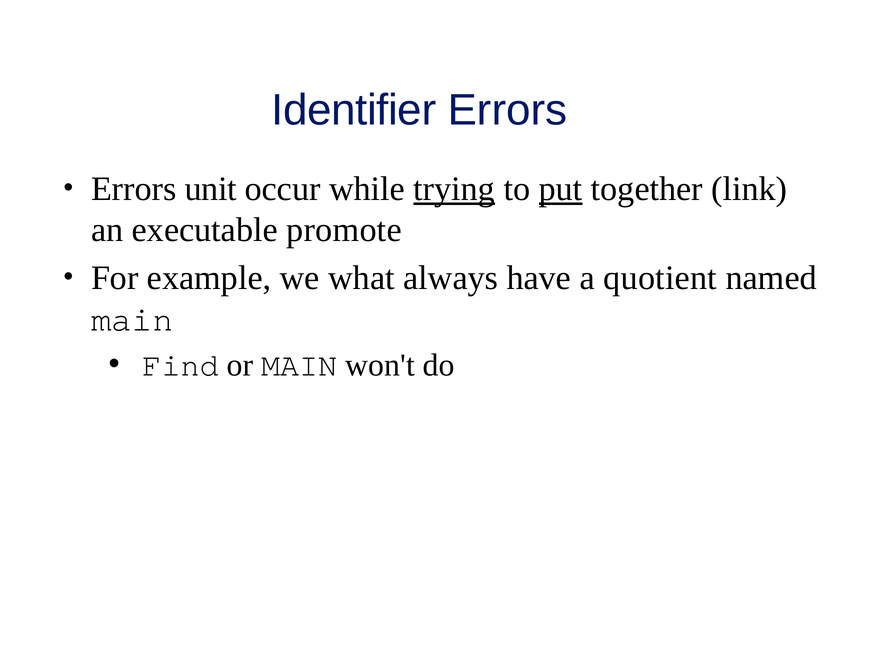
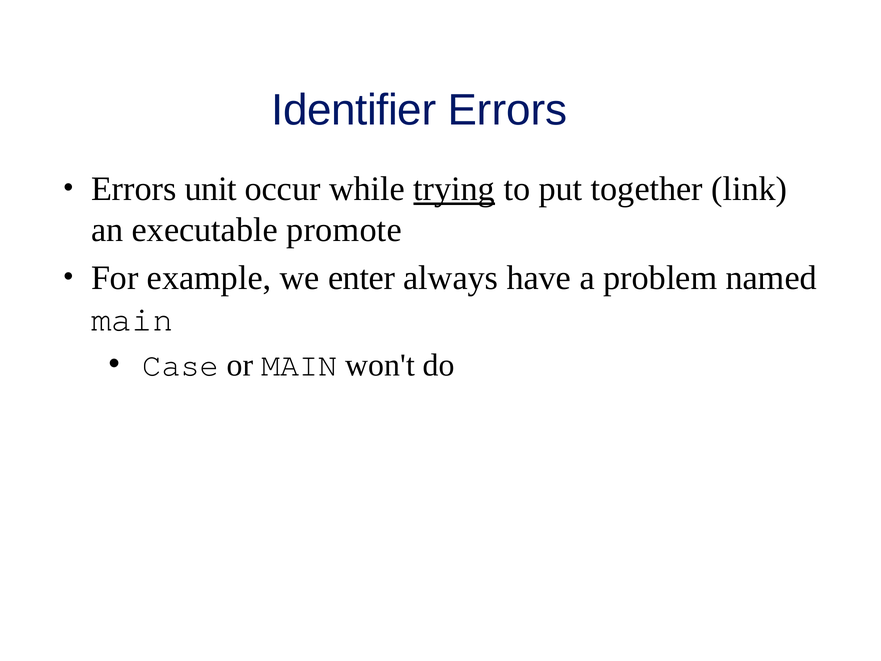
put underline: present -> none
what: what -> enter
quotient: quotient -> problem
Find: Find -> Case
